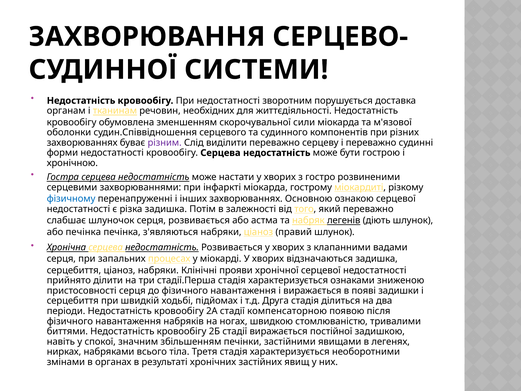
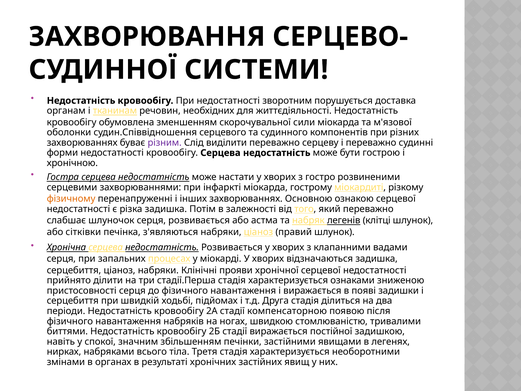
фізичному colour: blue -> orange
діють: діють -> клітці
або печінка: печінка -> сітківки
